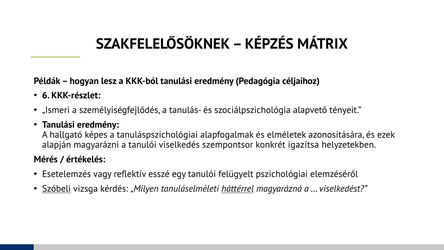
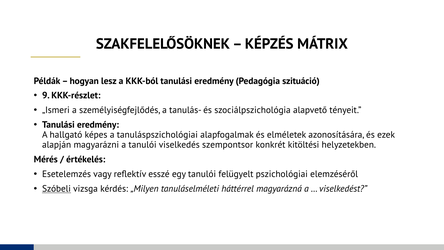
céljaihoz: céljaihoz -> szituáció
6: 6 -> 9
igazítsa: igazítsa -> kitöltési
háttérrel underline: present -> none
